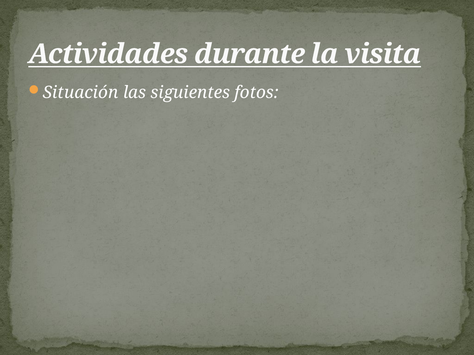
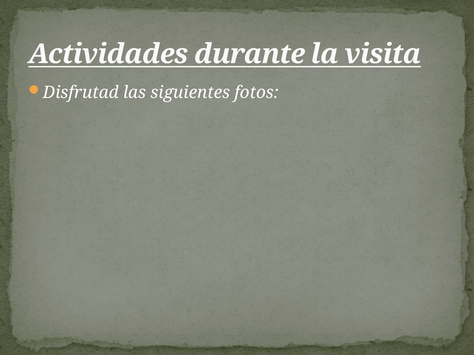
Situación: Situación -> Disfrutad
